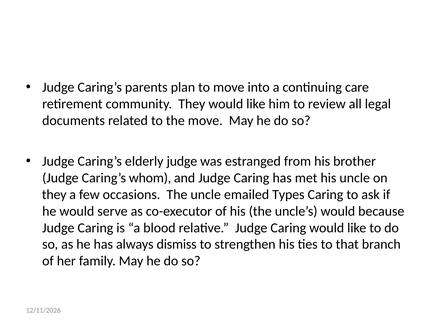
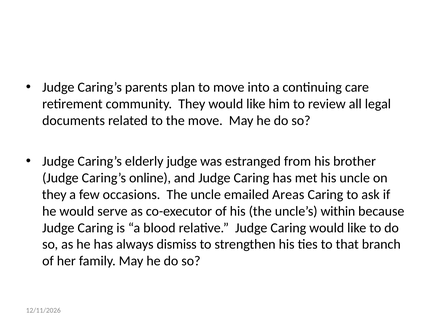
whom: whom -> online
Types: Types -> Areas
uncle’s would: would -> within
